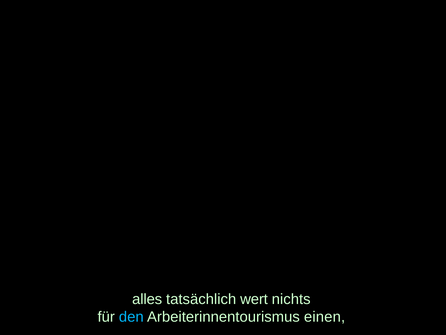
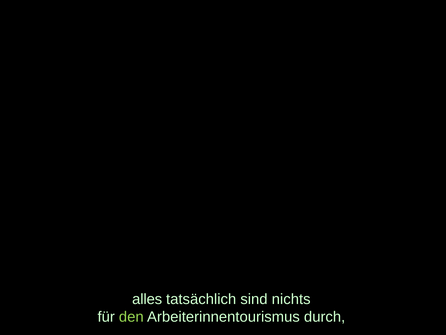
wert: wert -> sind
den colour: light blue -> light green
einen: einen -> durch
